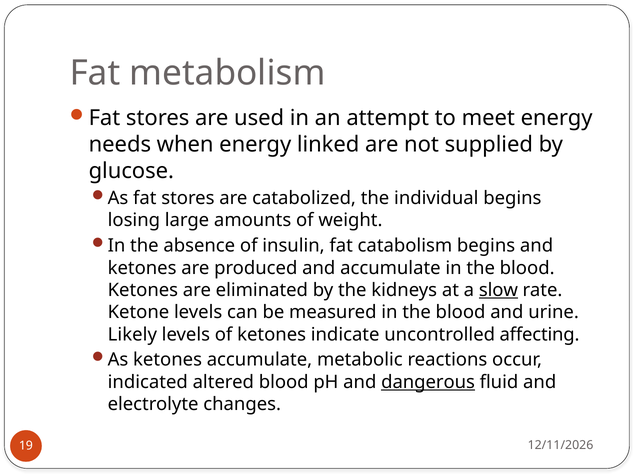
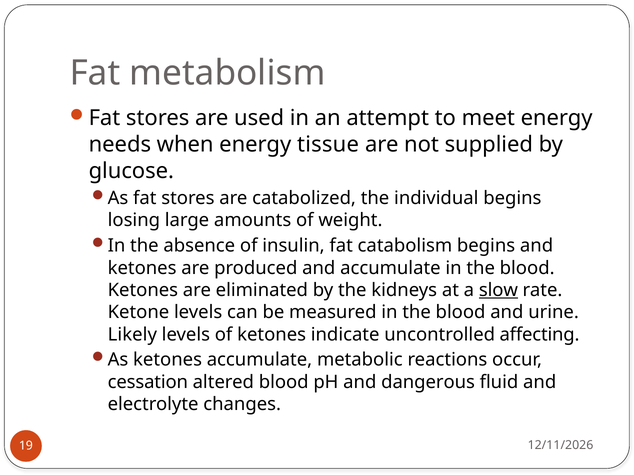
linked: linked -> tissue
indicated: indicated -> cessation
dangerous underline: present -> none
